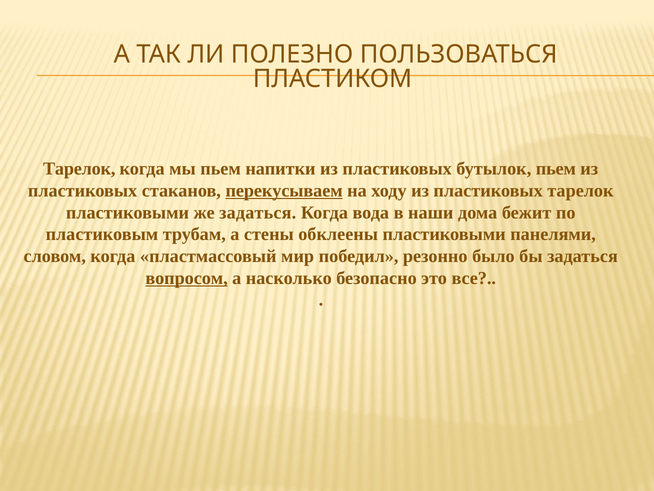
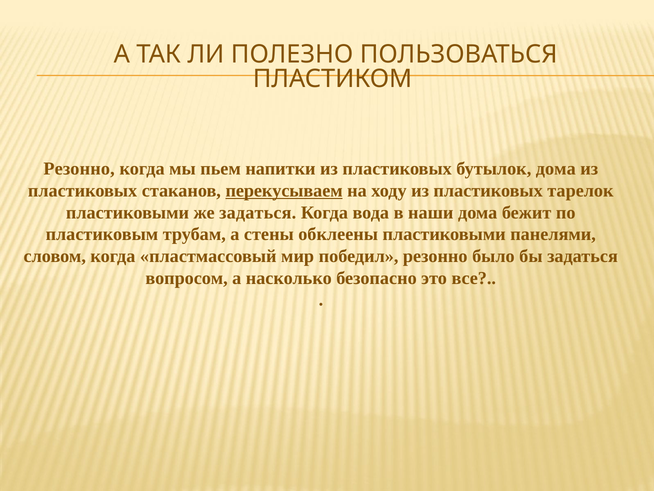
Тарелок at (79, 169): Тарелок -> Резонно
бутылок пьем: пьем -> дома
вопросом underline: present -> none
